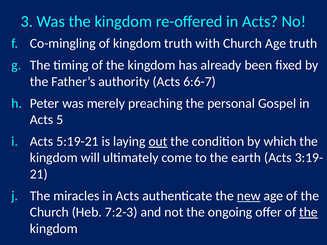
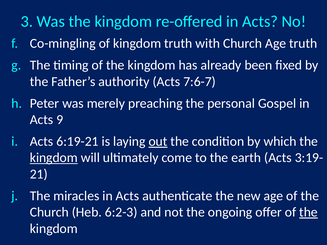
6:6-7: 6:6-7 -> 7:6-7
5: 5 -> 9
5:19-21: 5:19-21 -> 6:19-21
kingdom at (54, 158) underline: none -> present
new underline: present -> none
7:2-3: 7:2-3 -> 6:2-3
